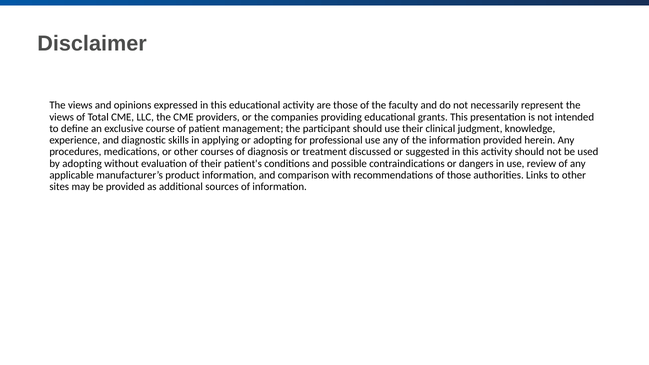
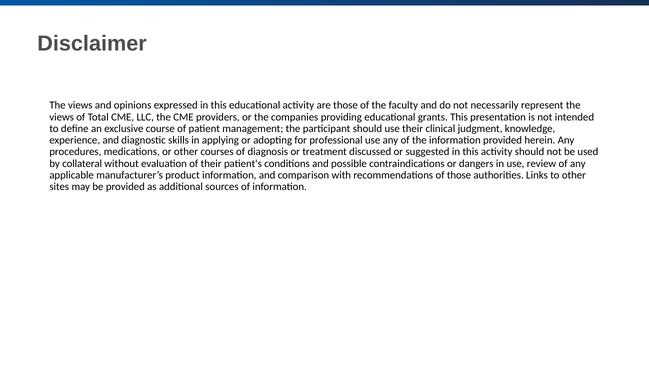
by adopting: adopting -> collateral
